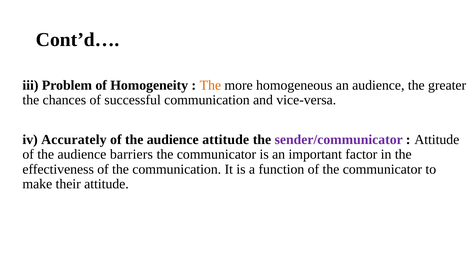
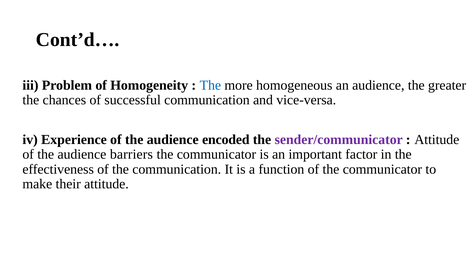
The at (210, 85) colour: orange -> blue
Accurately: Accurately -> Experience
audience attitude: attitude -> encoded
